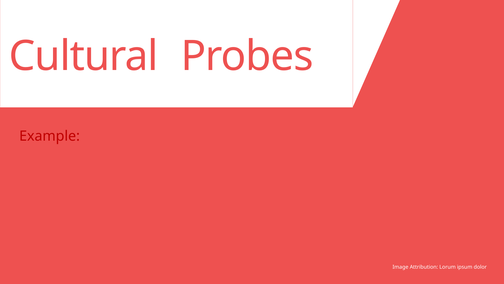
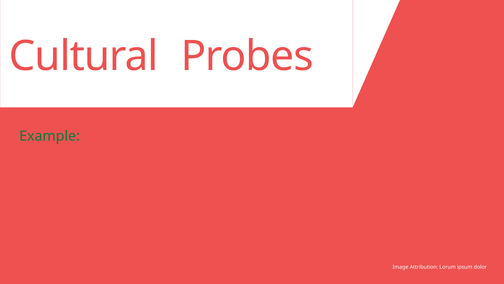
Example colour: red -> green
